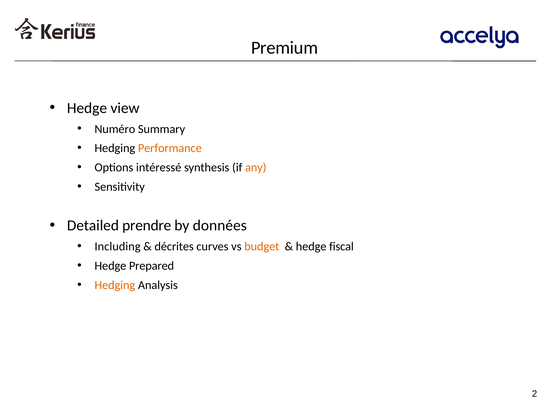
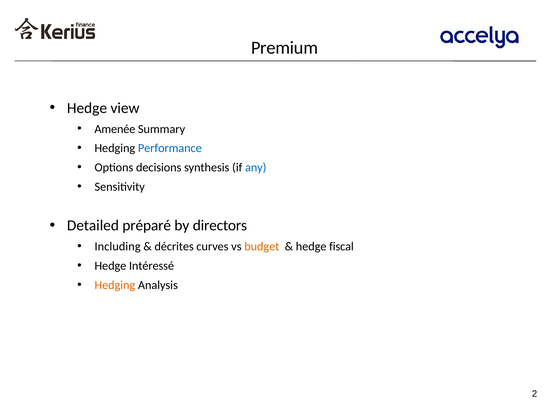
Numéro: Numéro -> Amenée
Performance colour: orange -> blue
intéressé: intéressé -> decisions
any colour: orange -> blue
prendre: prendre -> préparé
données: données -> directors
Prepared: Prepared -> Intéressé
